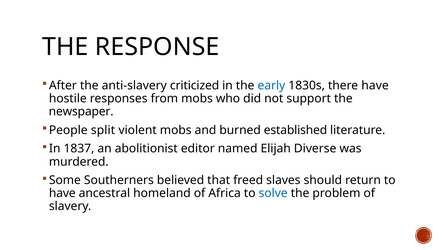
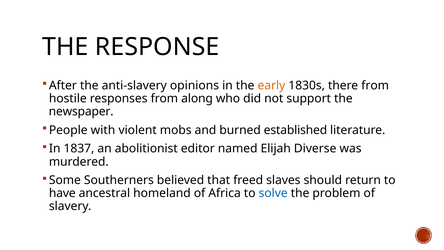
criticized: criticized -> opinions
early colour: blue -> orange
there have: have -> from
from mobs: mobs -> along
split: split -> with
